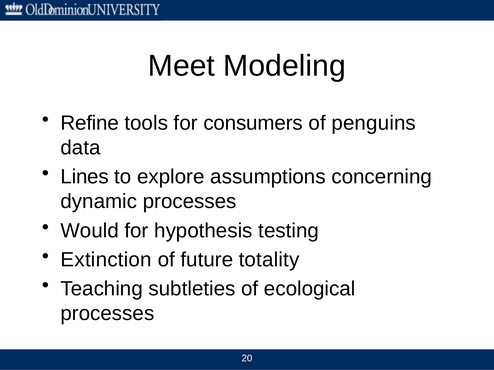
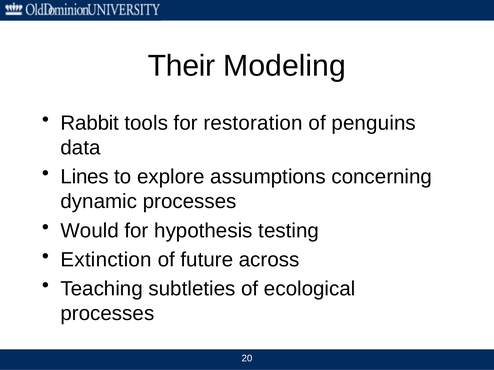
Meet: Meet -> Their
Refine: Refine -> Rabbit
consumers: consumers -> restoration
totality: totality -> across
